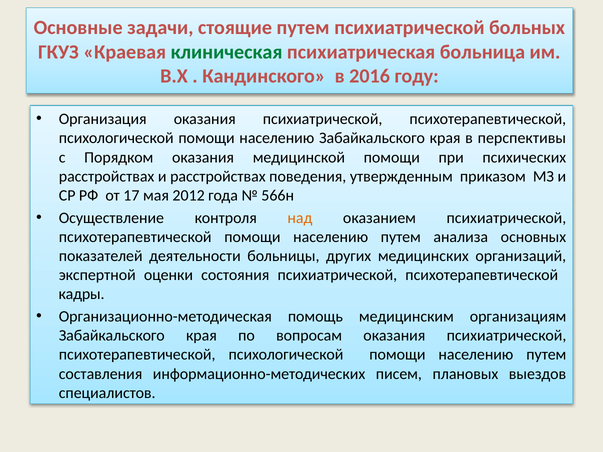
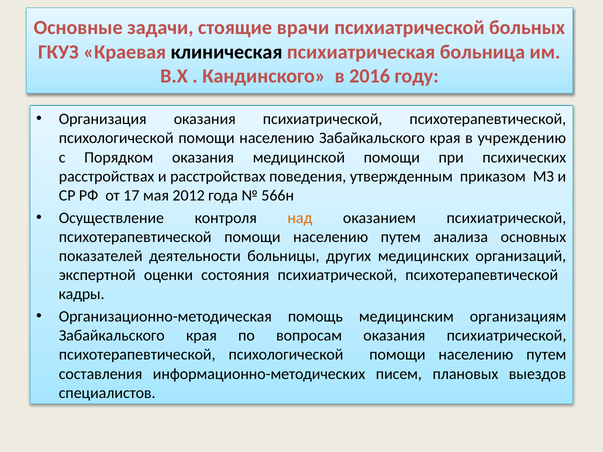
стоящие путем: путем -> врачи
клиническая colour: green -> black
перспективы: перспективы -> учреждению
